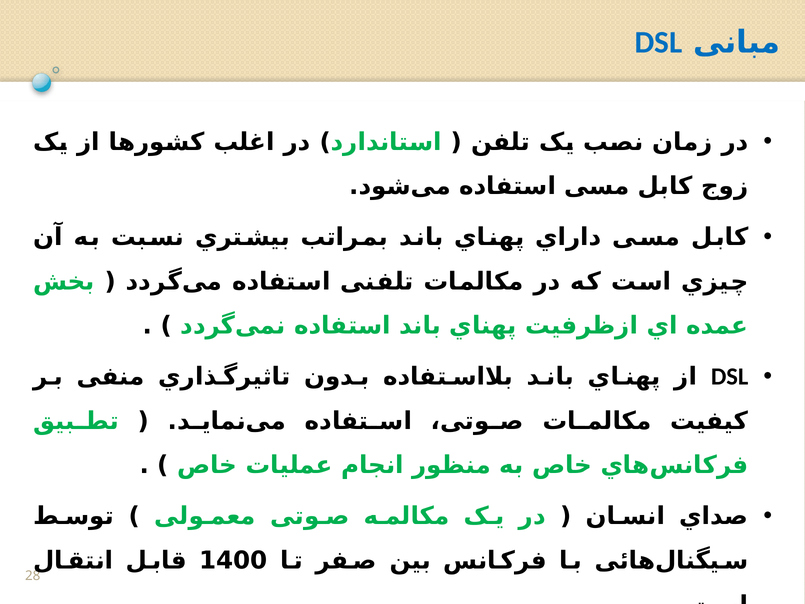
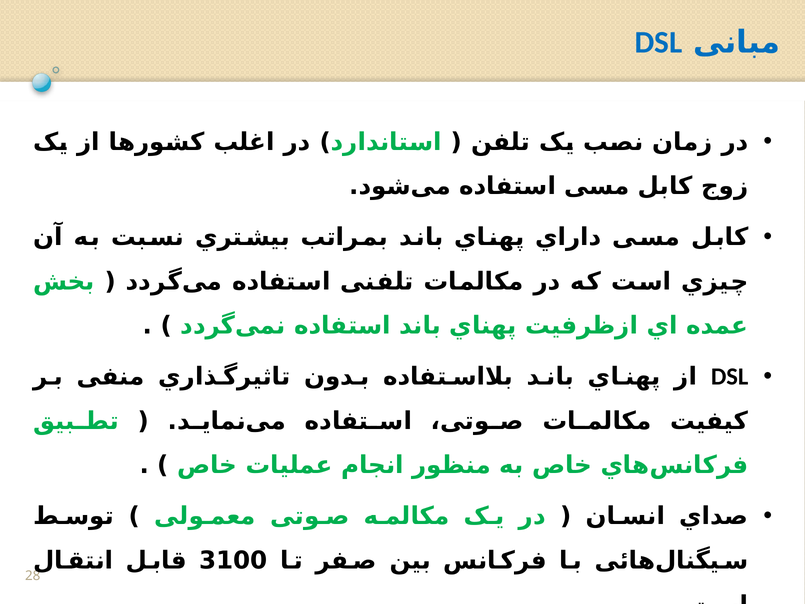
1400: 1400 -> 3100
